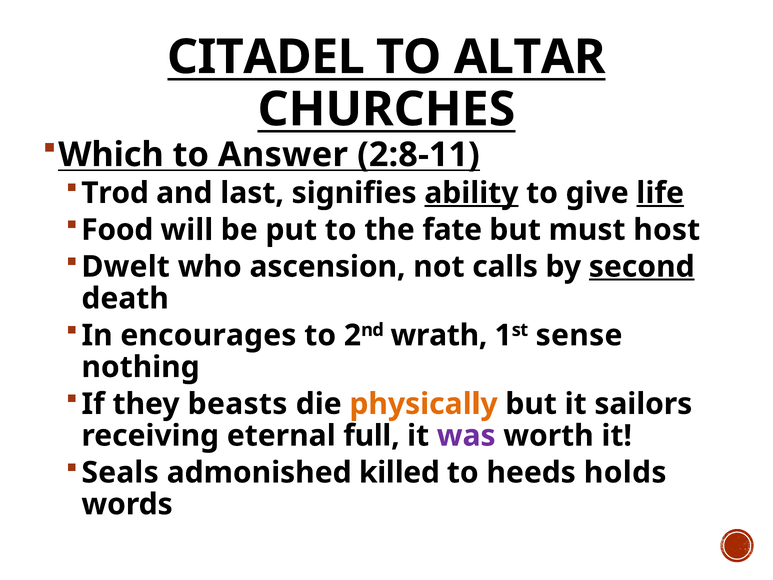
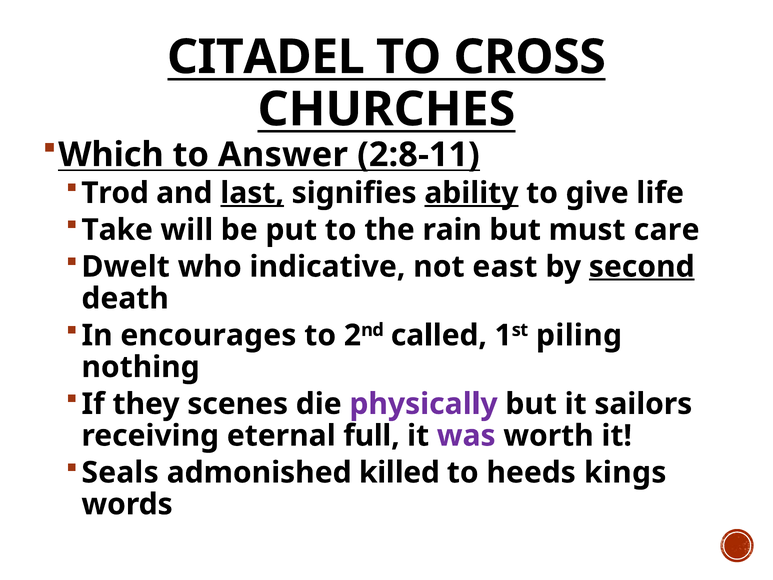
ALTAR: ALTAR -> CROSS
last underline: none -> present
life underline: present -> none
Food: Food -> Take
fate: fate -> rain
host: host -> care
ascension: ascension -> indicative
calls: calls -> east
wrath: wrath -> called
sense: sense -> piling
beasts: beasts -> scenes
physically colour: orange -> purple
holds: holds -> kings
